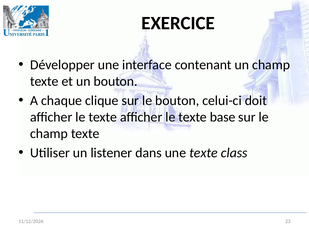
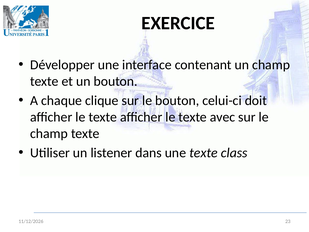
base: base -> avec
